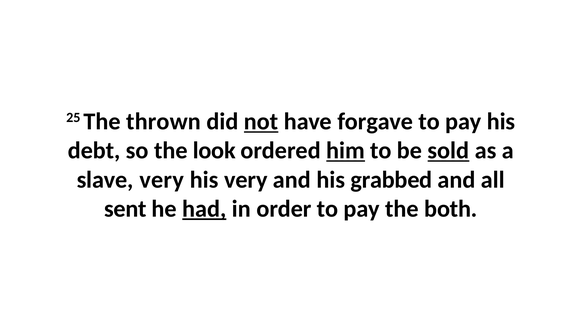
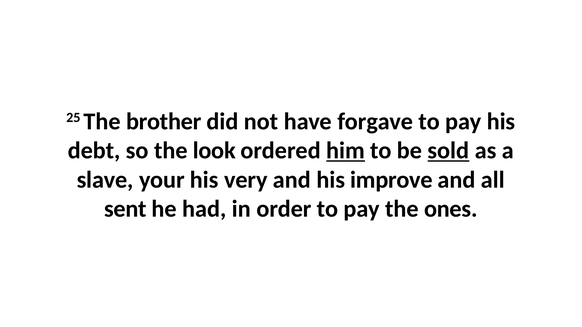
thrown: thrown -> brother
not underline: present -> none
slave very: very -> your
grabbed: grabbed -> improve
had underline: present -> none
both: both -> ones
